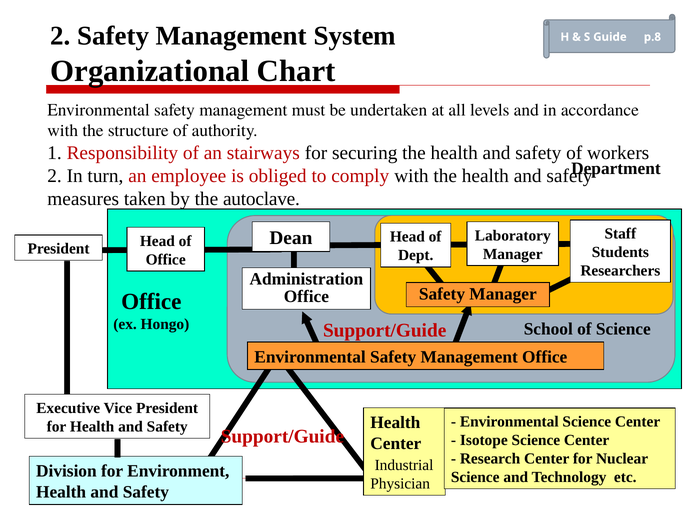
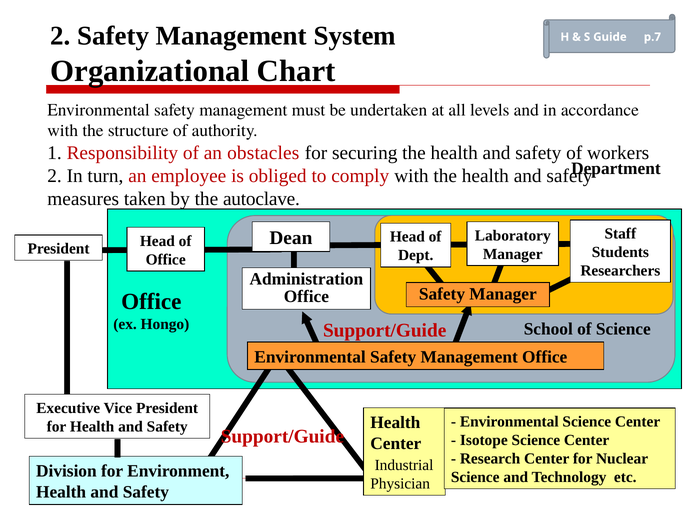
p.8: p.8 -> p.7
stairways: stairways -> obstacles
